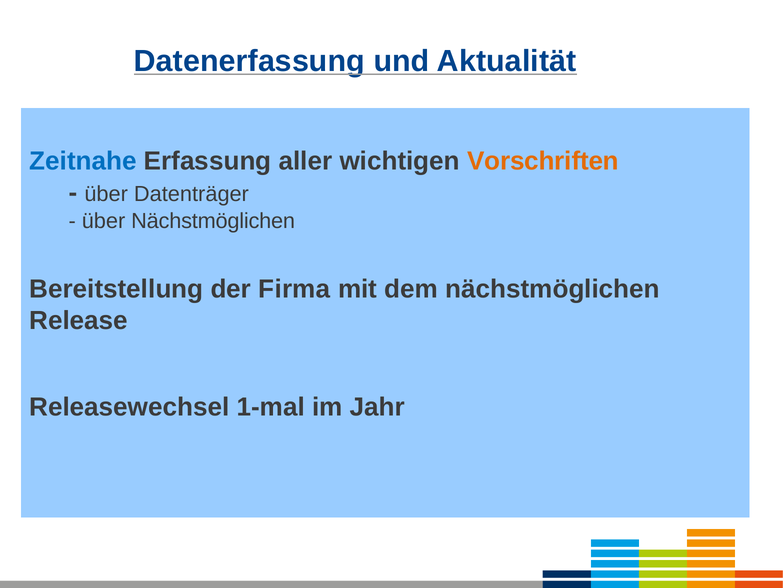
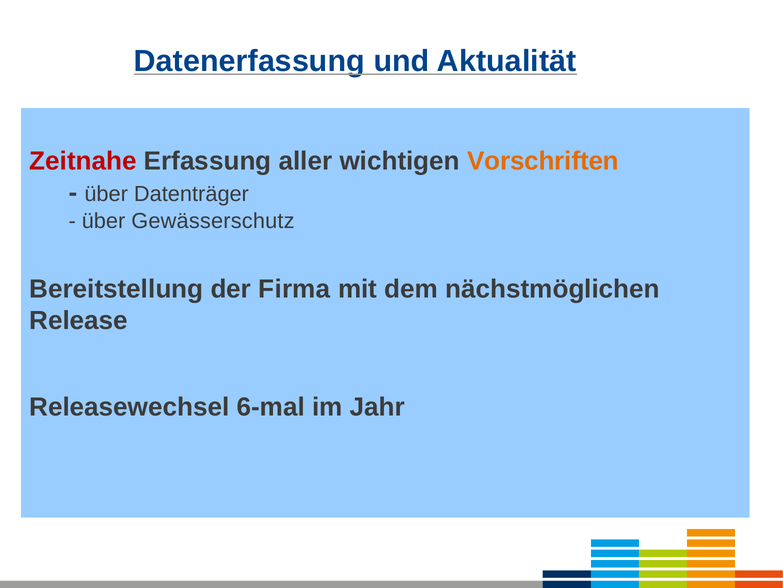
Zeitnahe colour: blue -> red
über Nächstmöglichen: Nächstmöglichen -> Gewässerschutz
1-mal: 1-mal -> 6-mal
